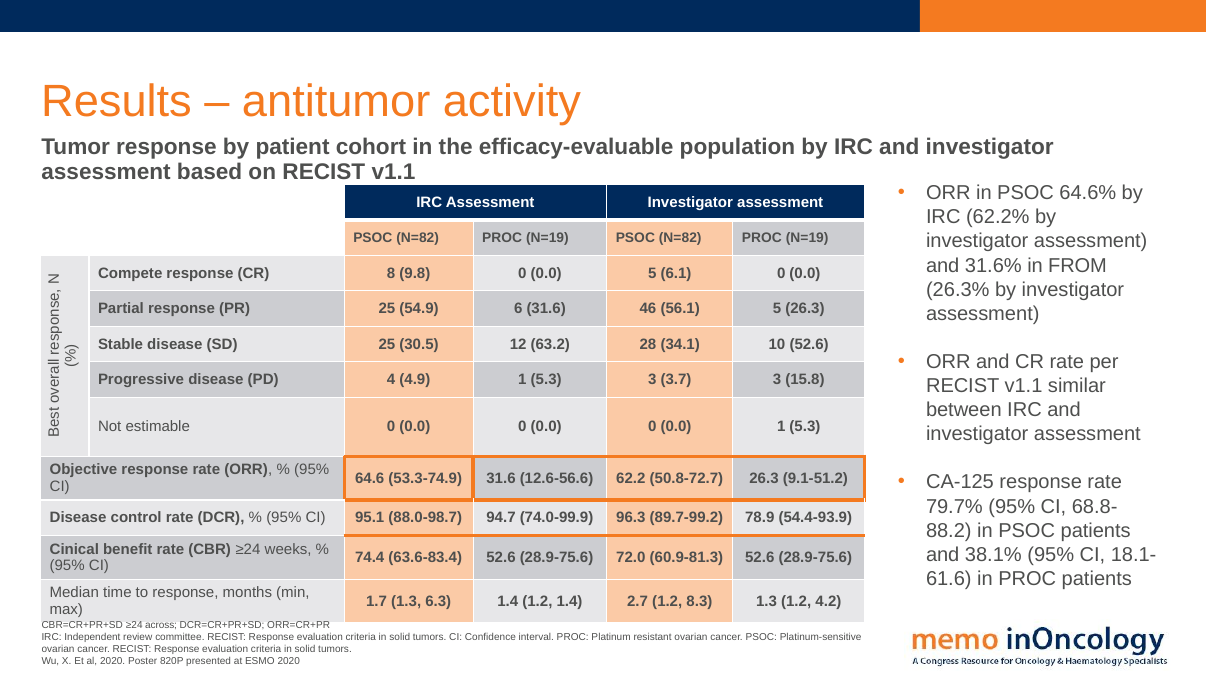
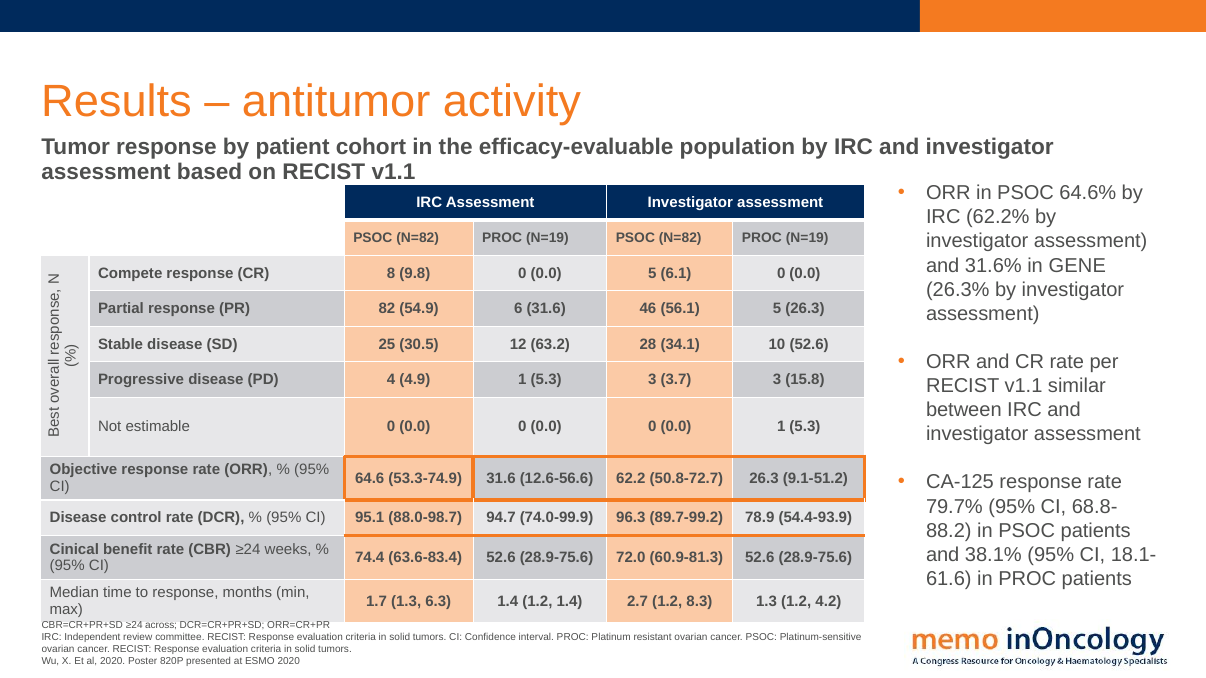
FROM: FROM -> GENE
PR 25: 25 -> 82
